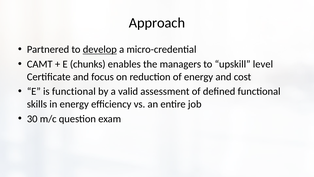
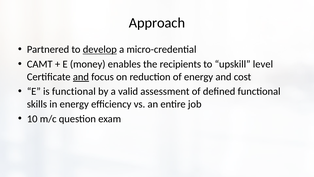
chunks: chunks -> money
managers: managers -> recipients
and at (81, 77) underline: none -> present
30: 30 -> 10
